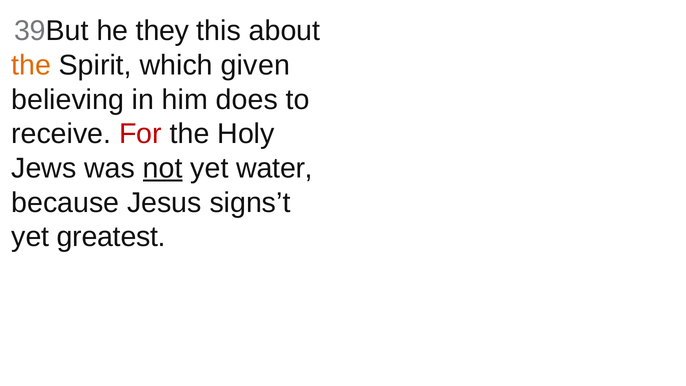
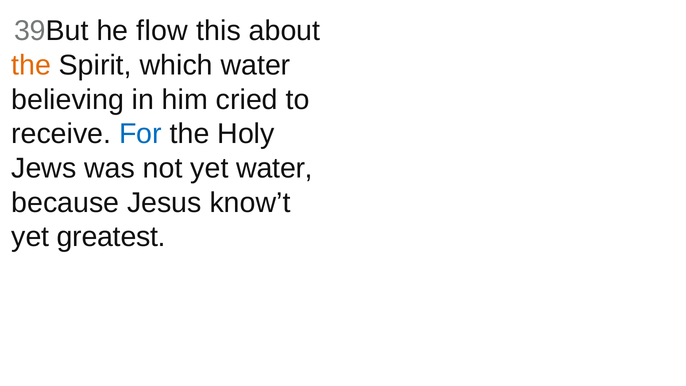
they: they -> flow
which given: given -> water
does: does -> cried
For colour: red -> blue
not underline: present -> none
signs’t: signs’t -> know’t
